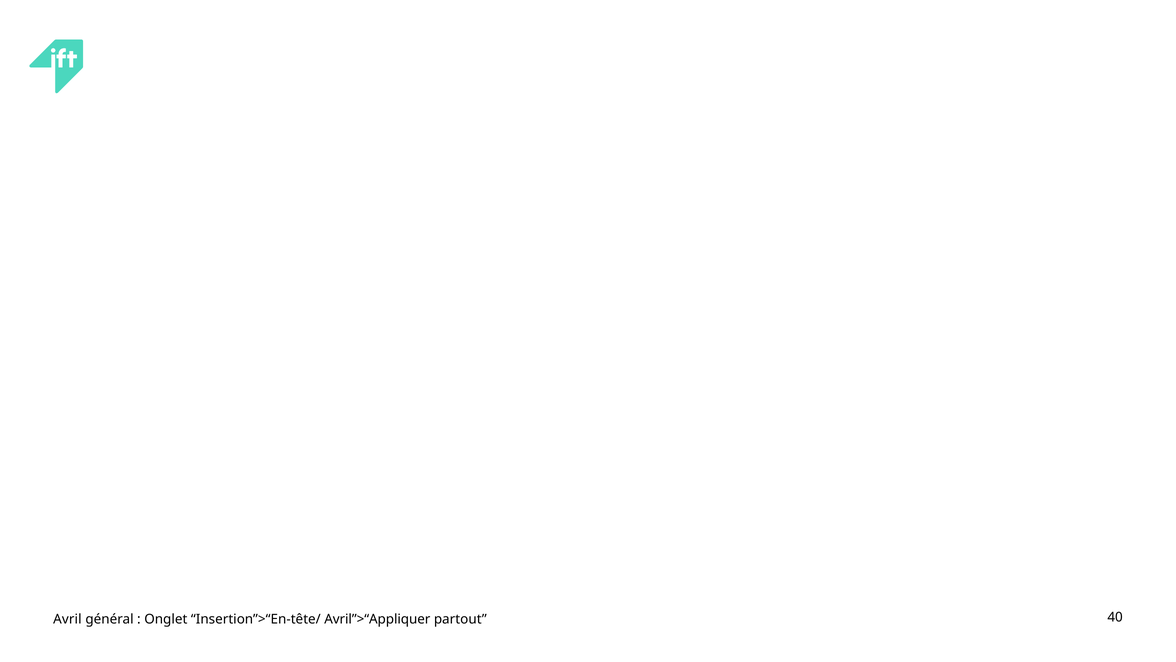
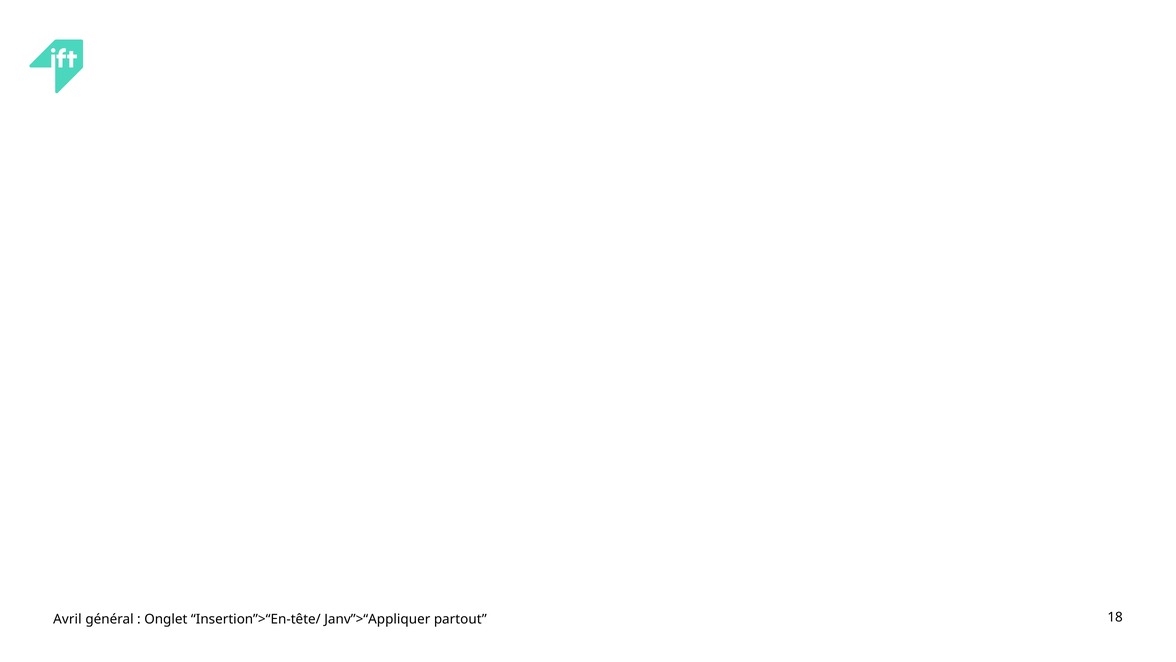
Avril”>“Appliquer: Avril”>“Appliquer -> Janv”>“Appliquer
40: 40 -> 18
